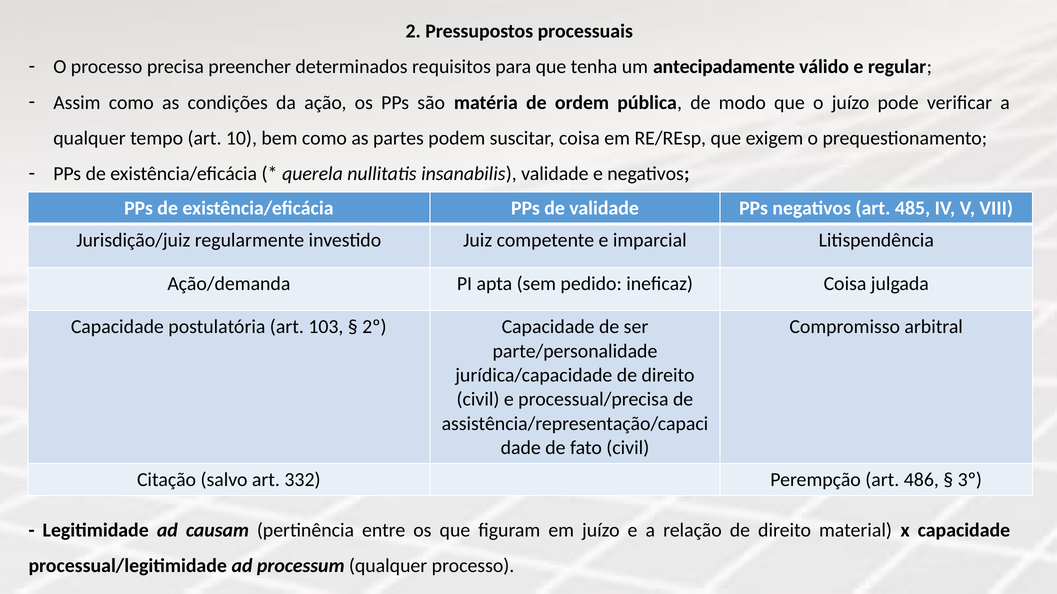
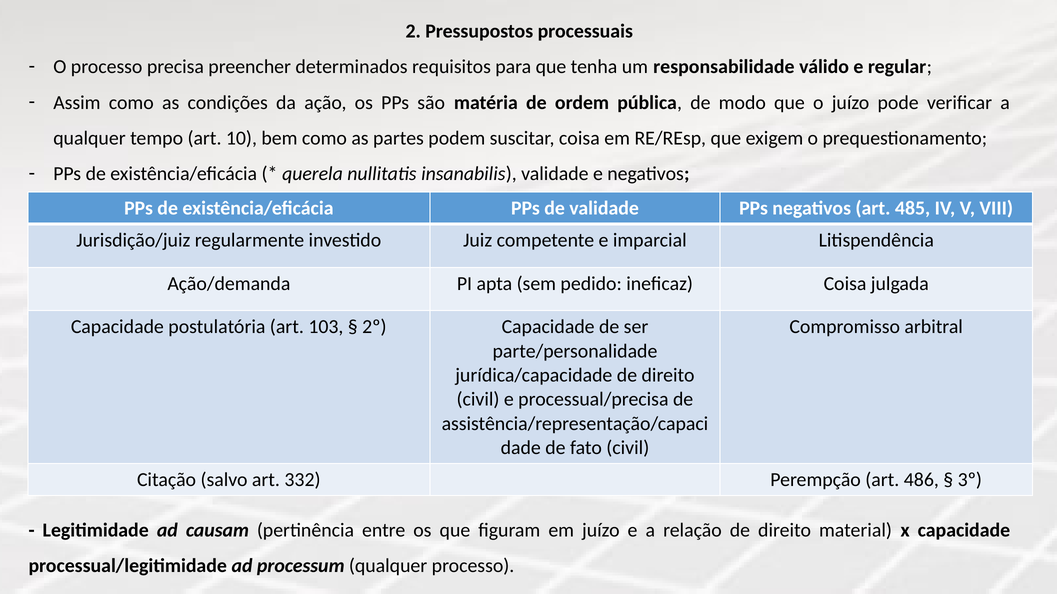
antecipadamente: antecipadamente -> responsabilidade
